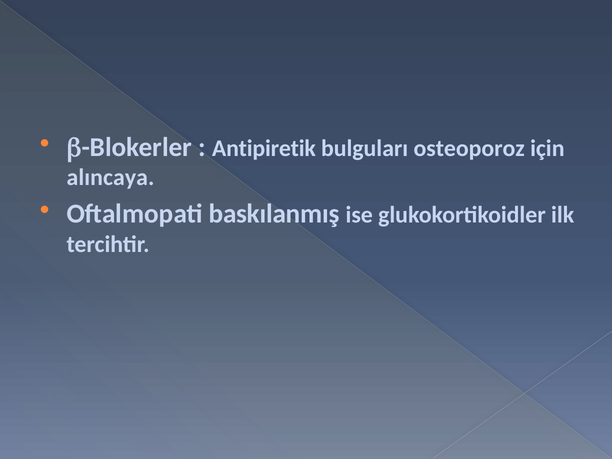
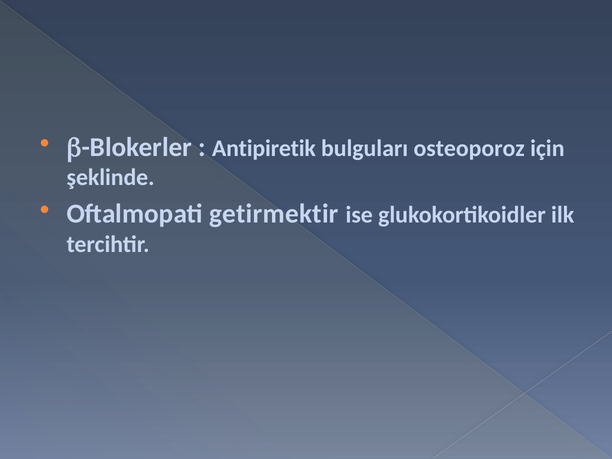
alıncaya: alıncaya -> şeklinde
baskılanmış: baskılanmış -> getirmektir
